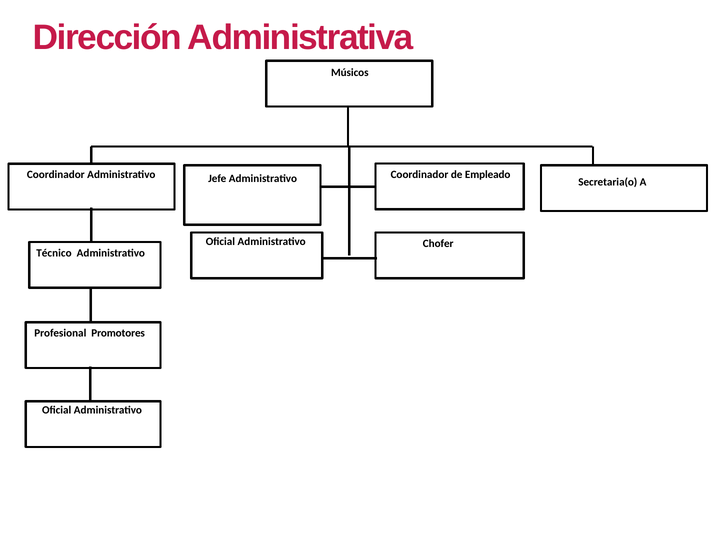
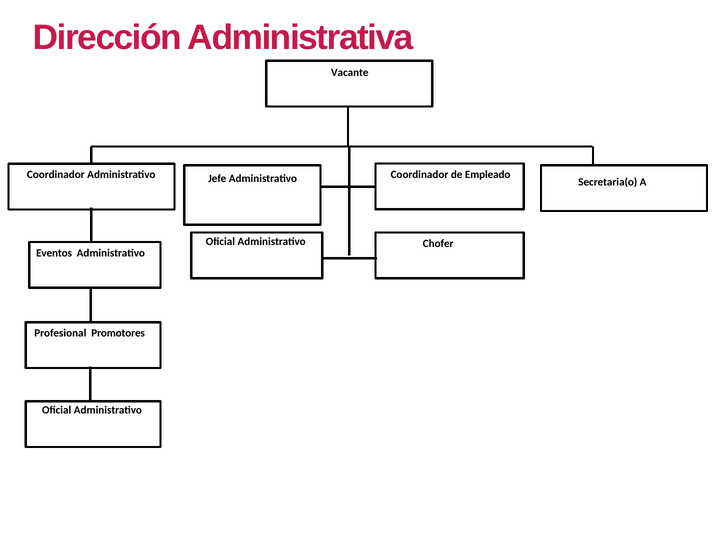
Músicos: Músicos -> Vacante
Técnico: Técnico -> Eventos
